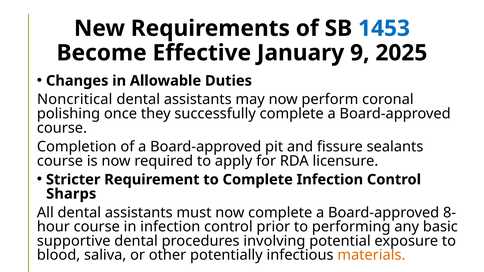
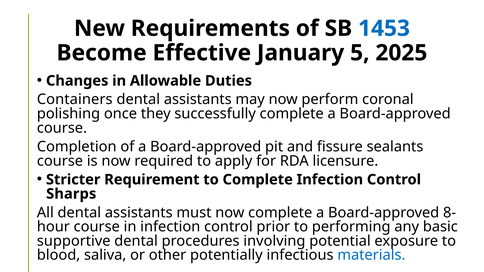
9: 9 -> 5
Noncritical: Noncritical -> Containers
materials colour: orange -> blue
